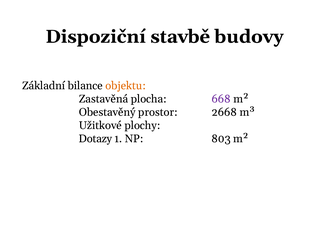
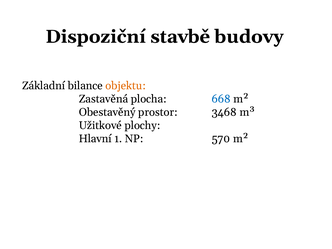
668 colour: purple -> blue
2668: 2668 -> 3468
Dotazy: Dotazy -> Hlavní
803: 803 -> 570
